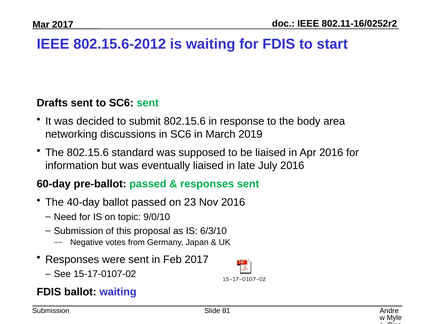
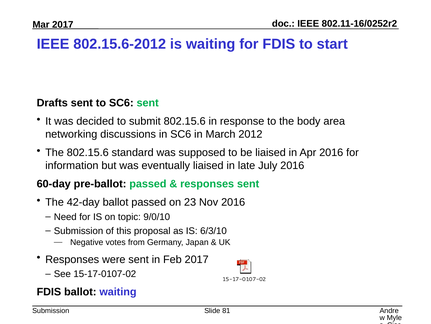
2019: 2019 -> 2012
40-day: 40-day -> 42-day
